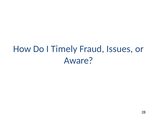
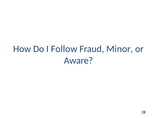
Timely: Timely -> Follow
Issues: Issues -> Minor
